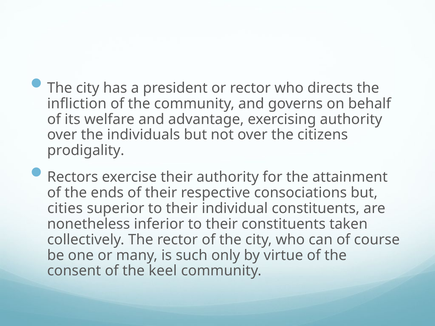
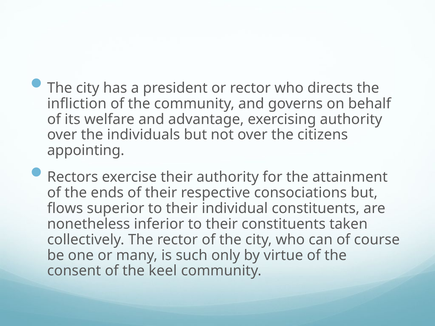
prodigality: prodigality -> appointing
cities: cities -> flows
